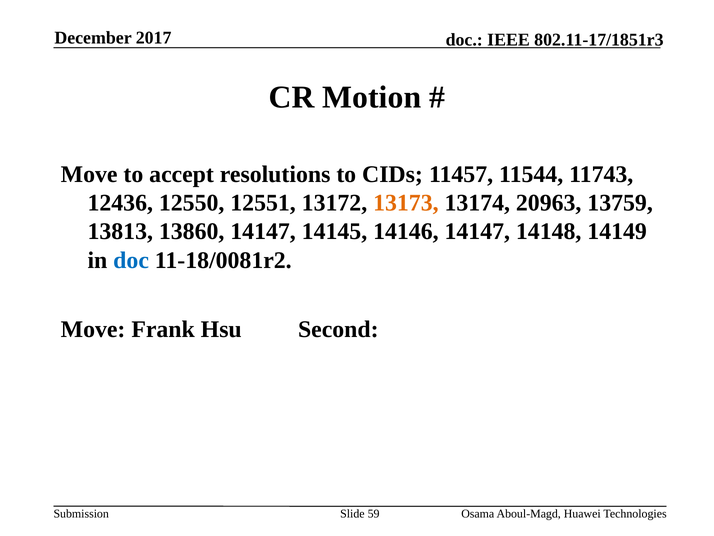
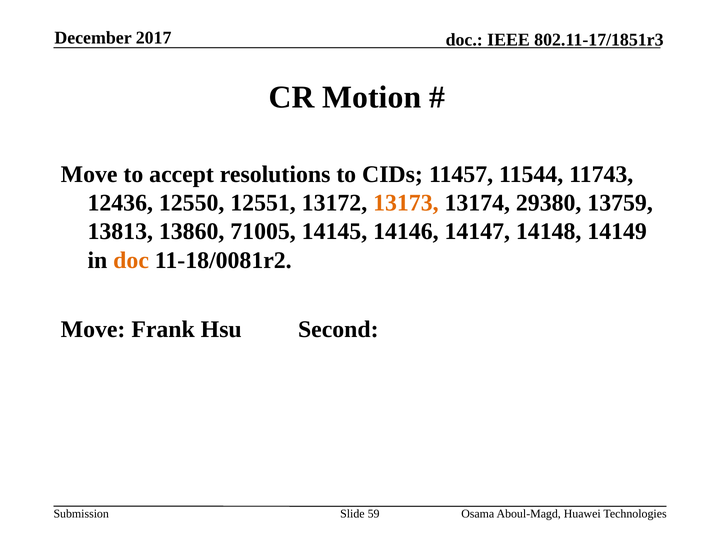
20963: 20963 -> 29380
13860 14147: 14147 -> 71005
doc at (131, 260) colour: blue -> orange
